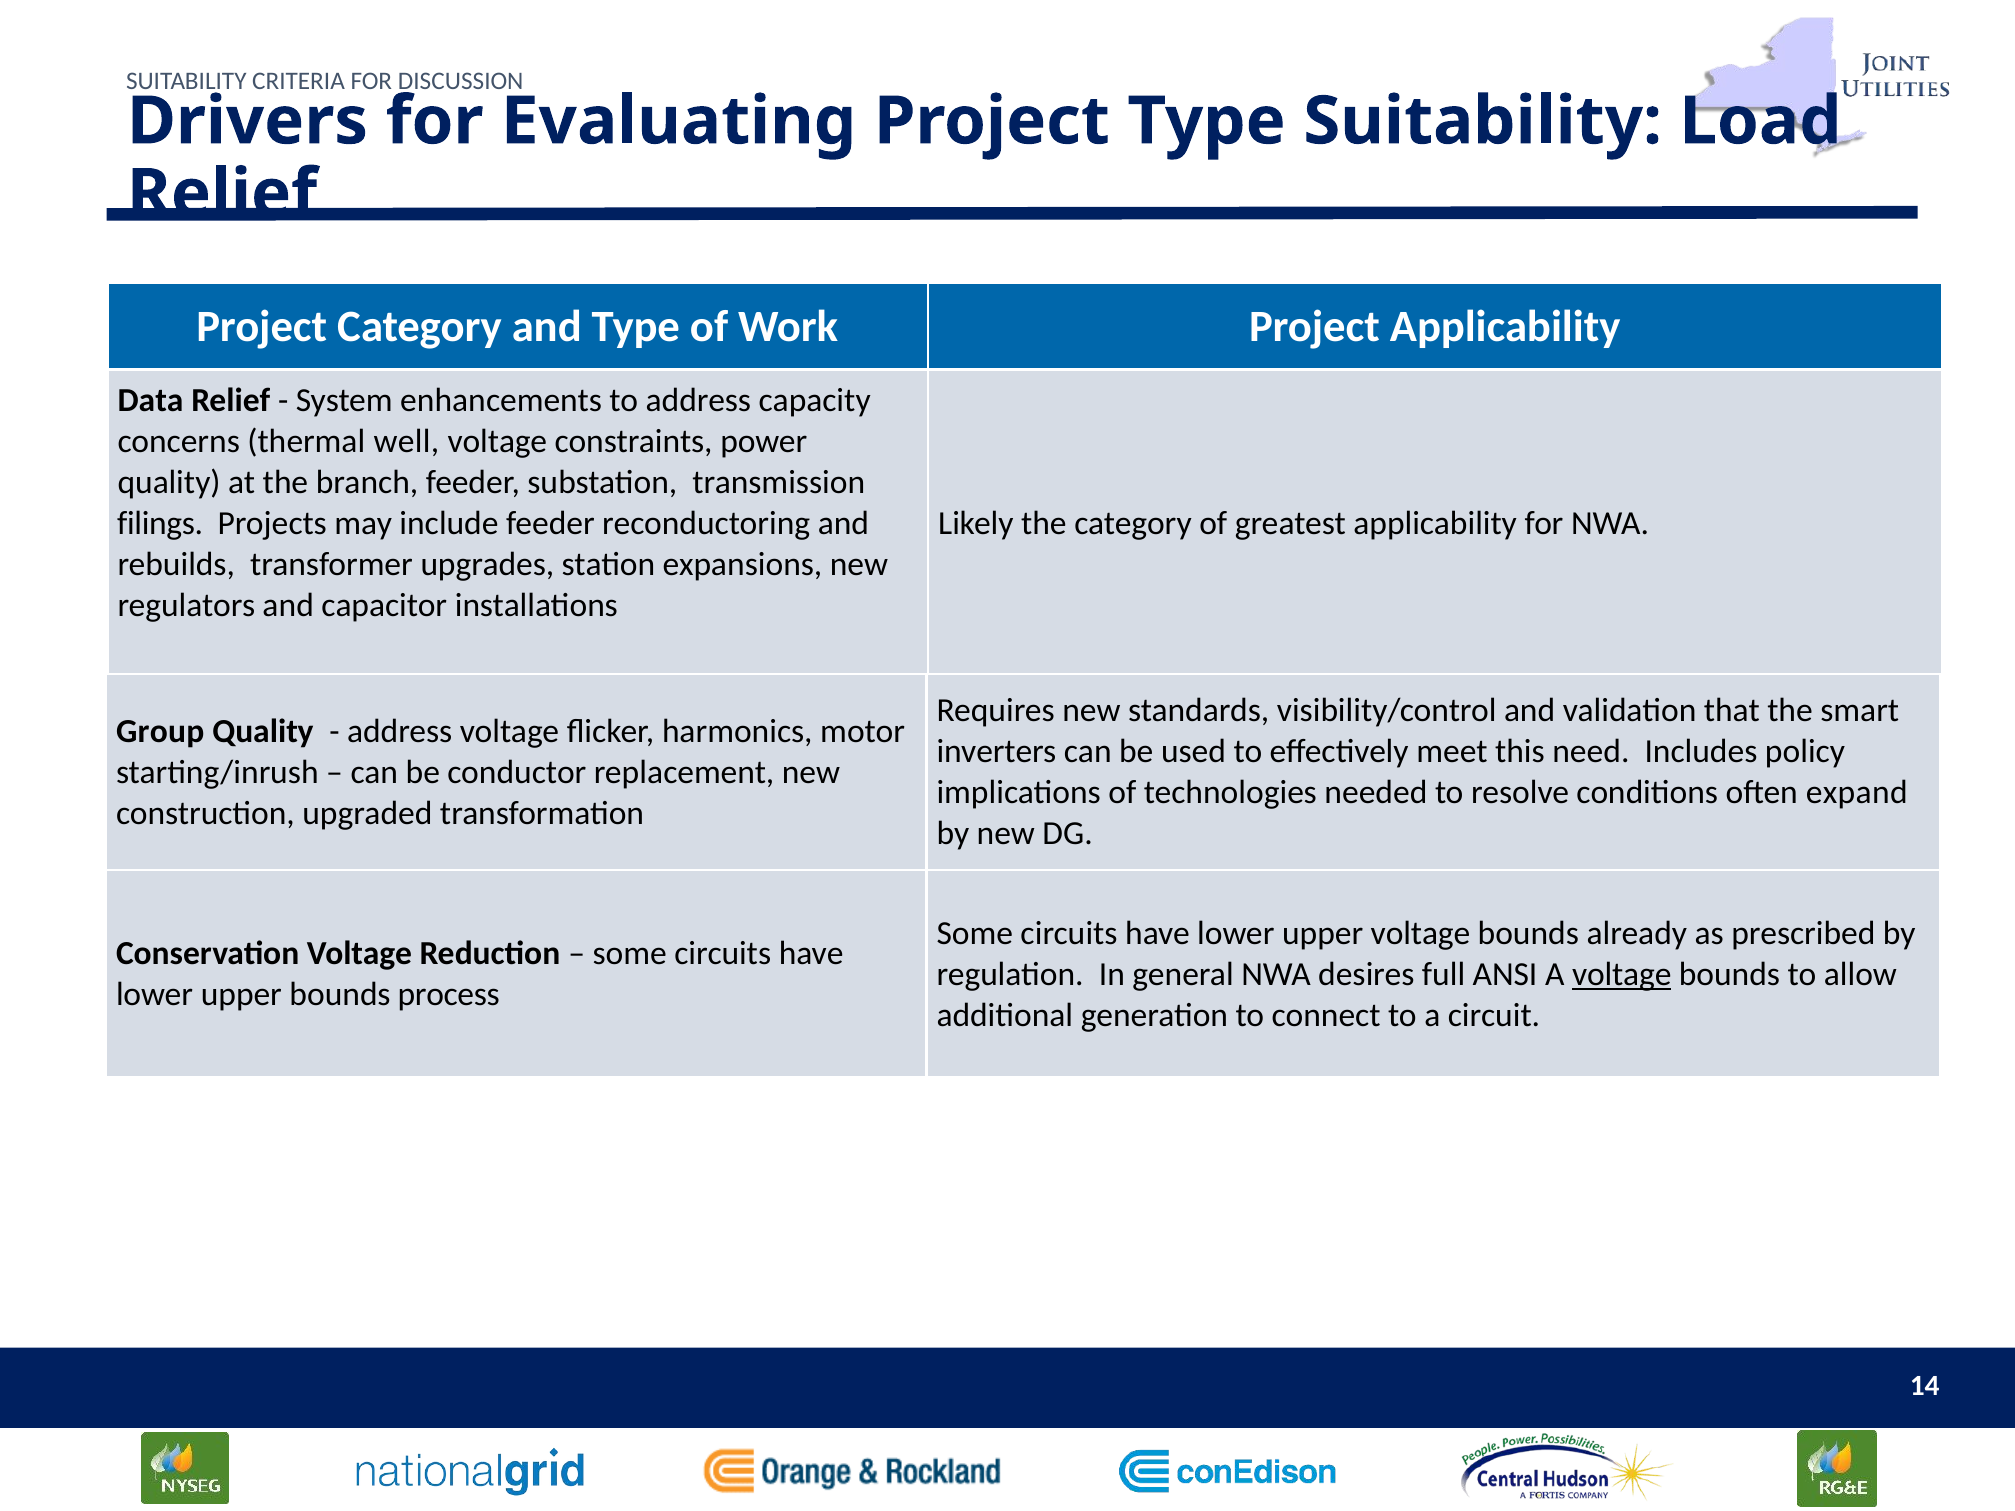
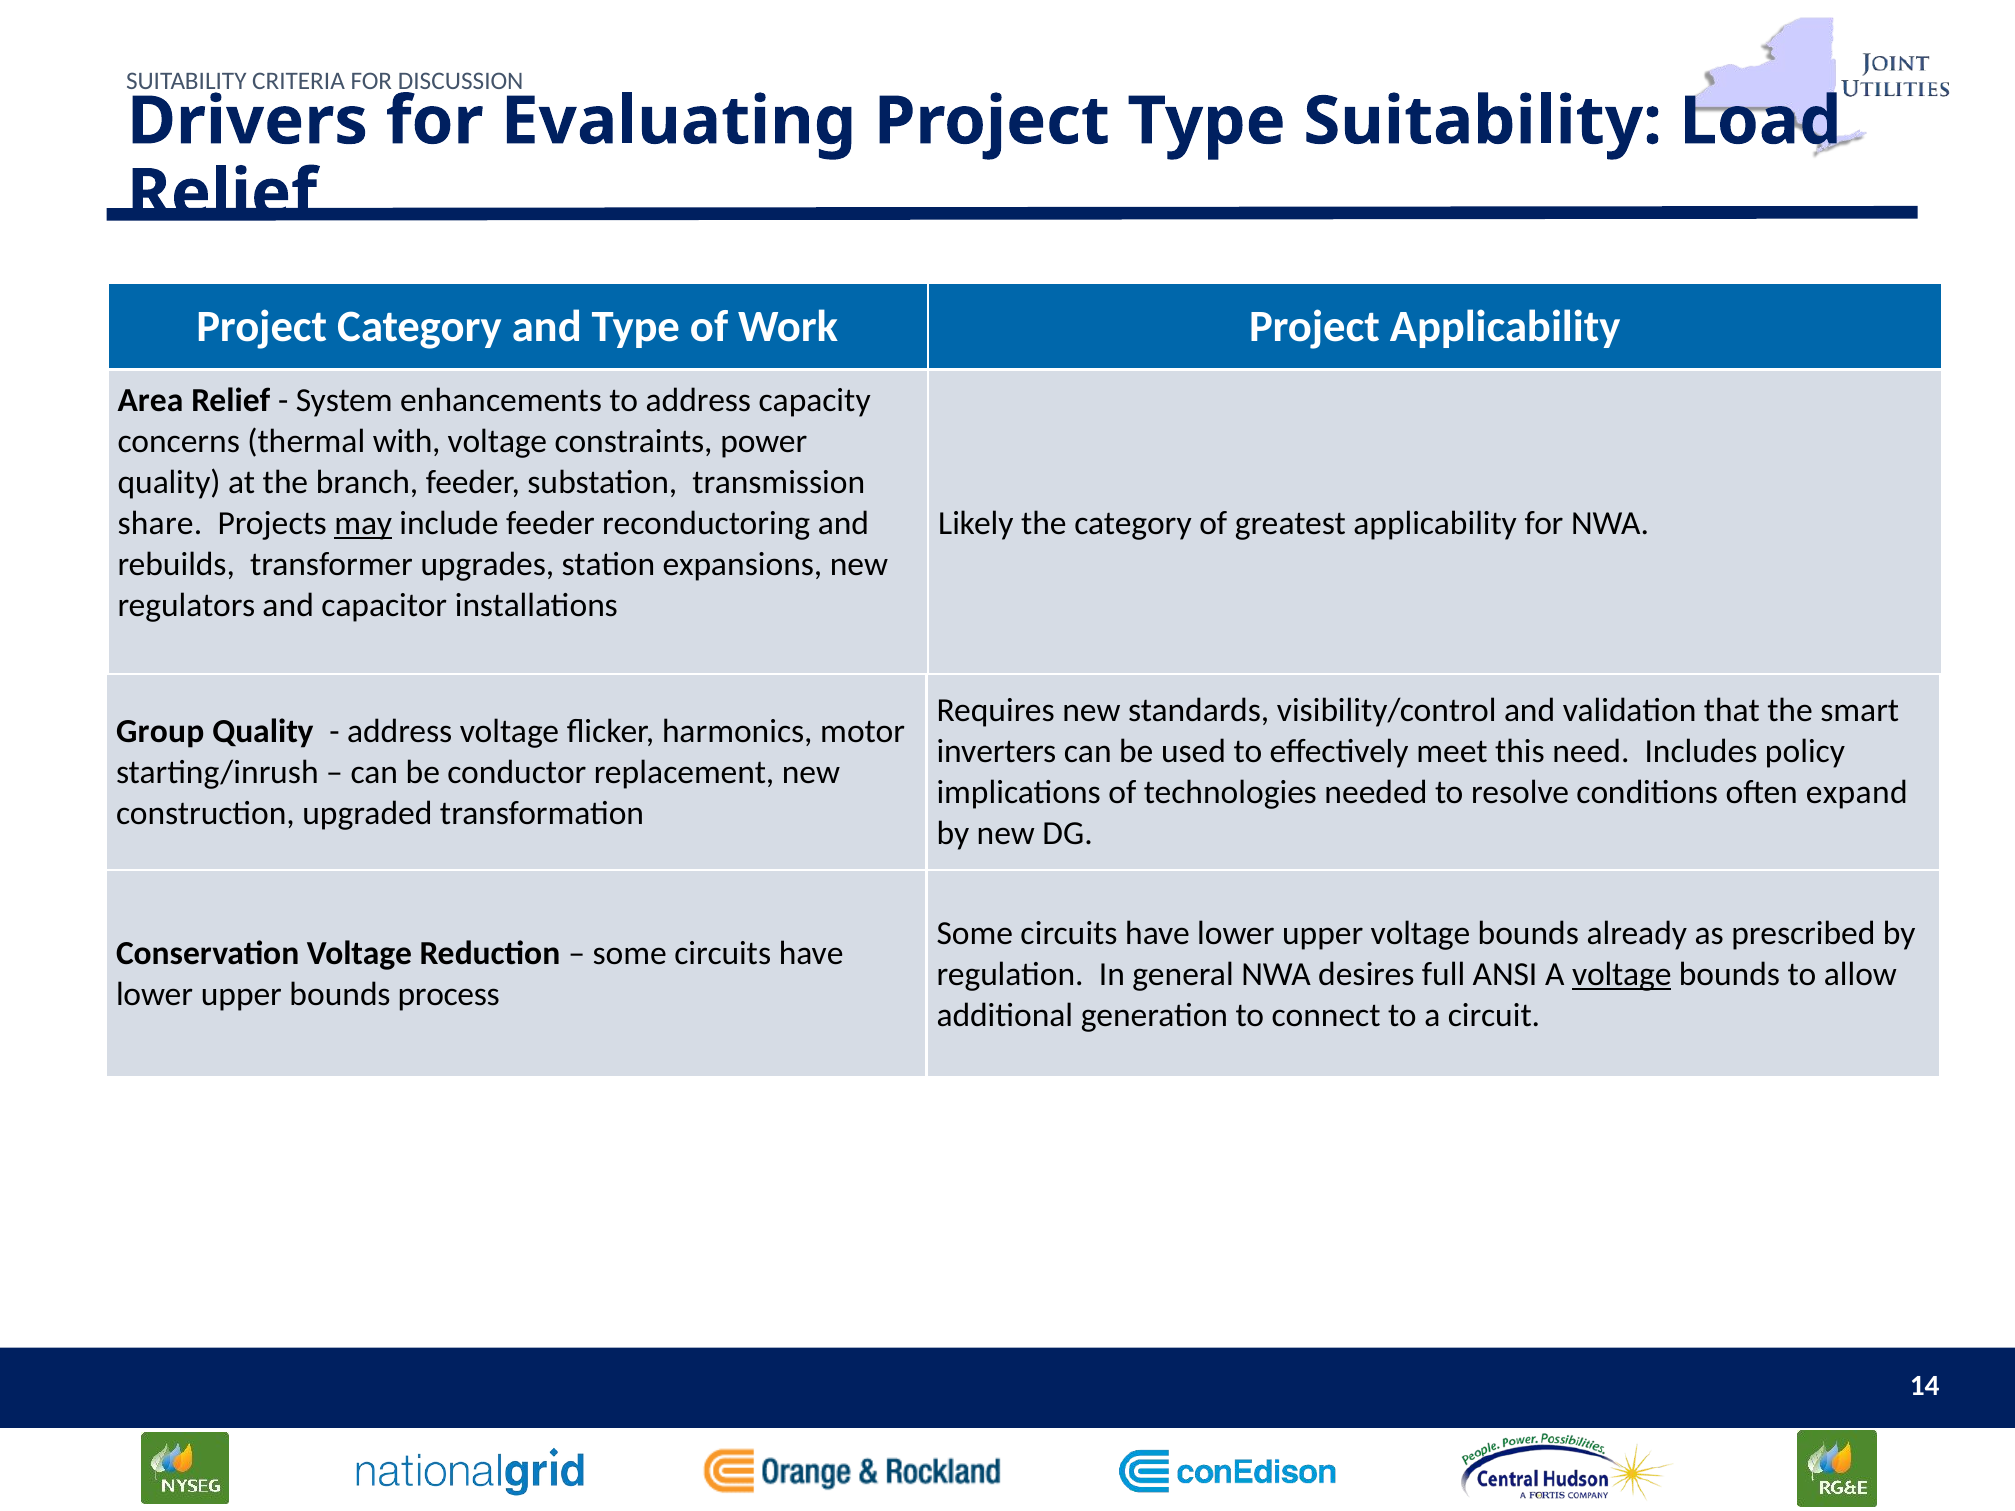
Data: Data -> Area
well: well -> with
filings: filings -> share
may underline: none -> present
